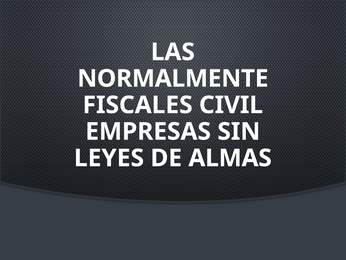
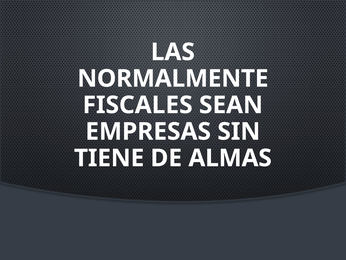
CIVIL: CIVIL -> SEAN
LEYES: LEYES -> TIENE
